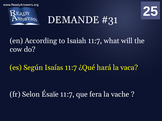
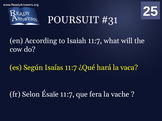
DEMANDE: DEMANDE -> POURSUIT
